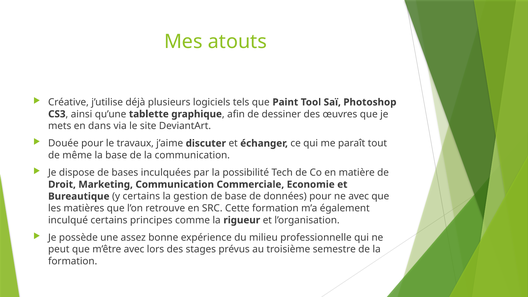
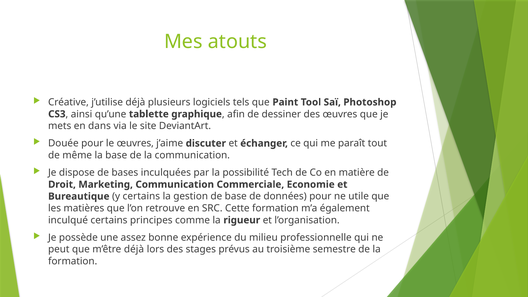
le travaux: travaux -> œuvres
ne avec: avec -> utile
m’être avec: avec -> déjà
